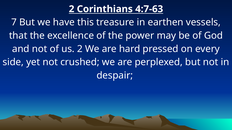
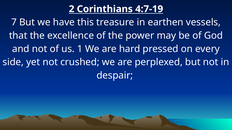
4:7-63: 4:7-63 -> 4:7-19
us 2: 2 -> 1
